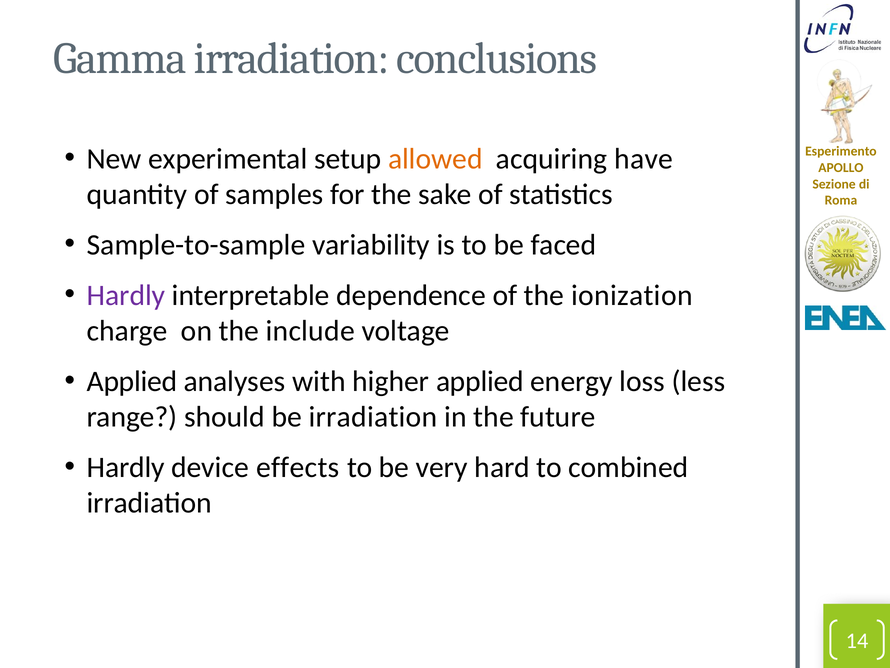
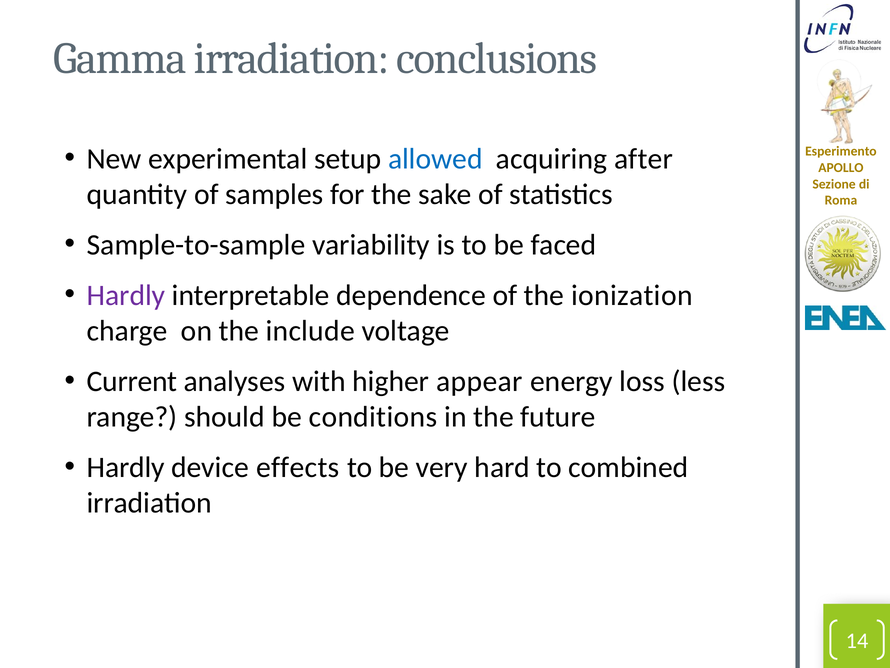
allowed colour: orange -> blue
have: have -> after
Applied at (132, 381): Applied -> Current
higher applied: applied -> appear
be irradiation: irradiation -> conditions
